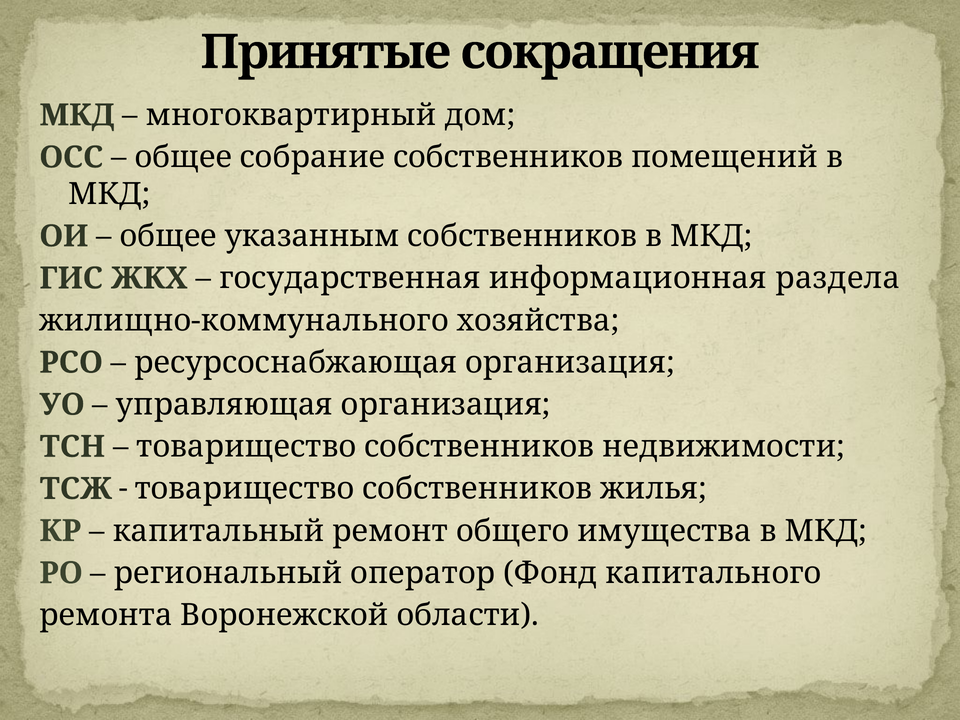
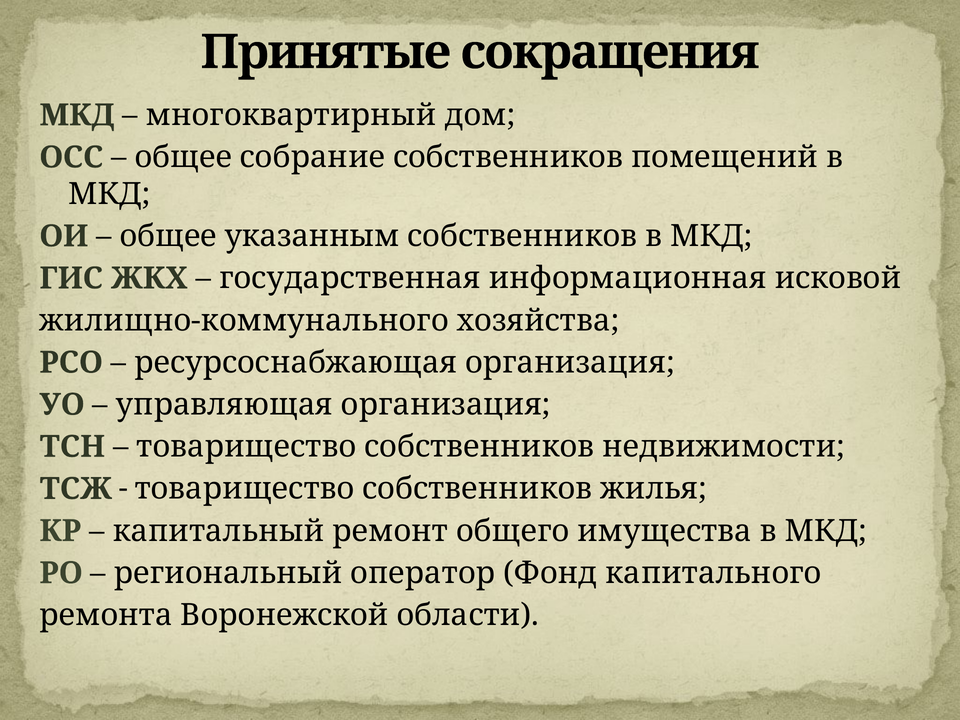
раздела: раздела -> исковой
